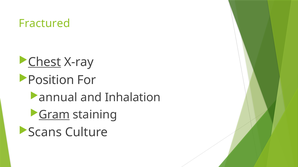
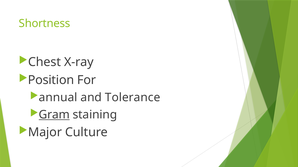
Fractured: Fractured -> Shortness
Chest underline: present -> none
Inhalation: Inhalation -> Tolerance
Scans: Scans -> Major
